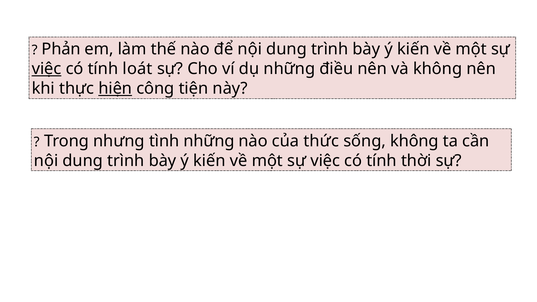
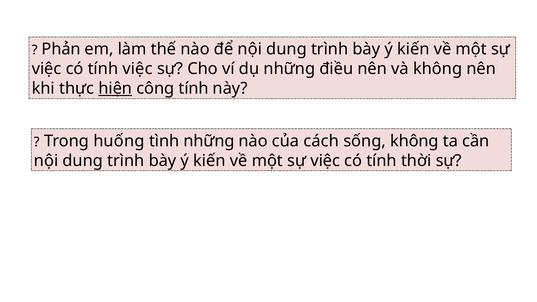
việc at (47, 69) underline: present -> none
tính loát: loát -> việc
công tiện: tiện -> tính
nhưng: nhưng -> huống
thức: thức -> cách
